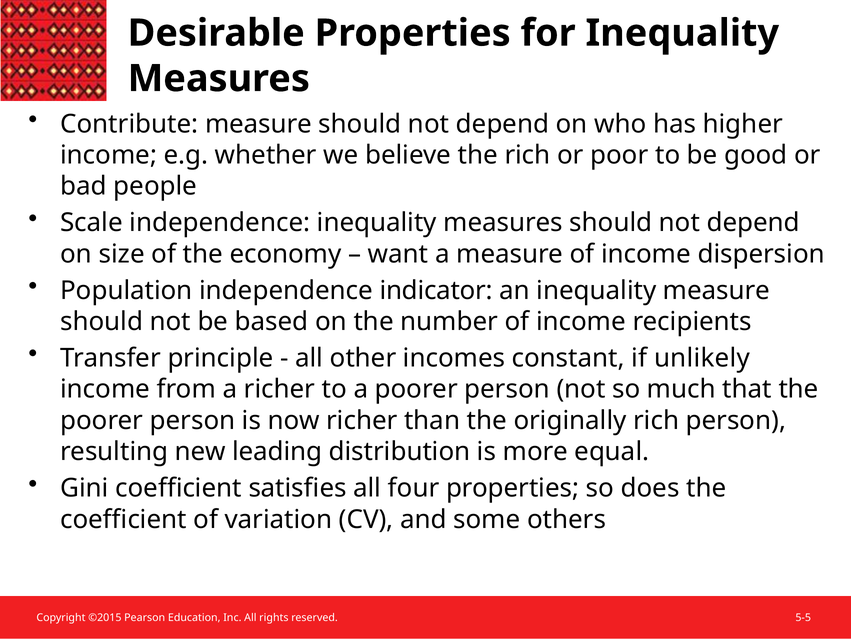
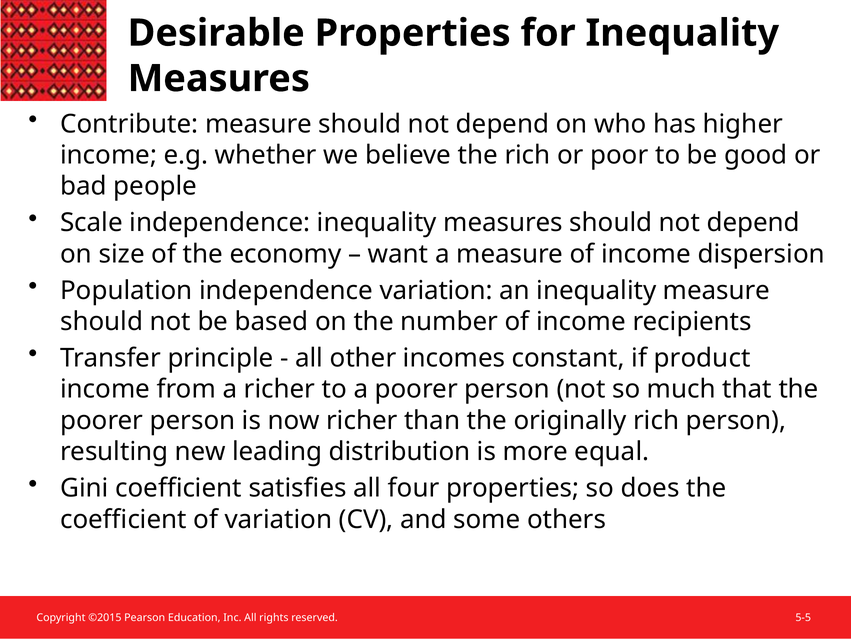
independence indicator: indicator -> variation
unlikely: unlikely -> product
